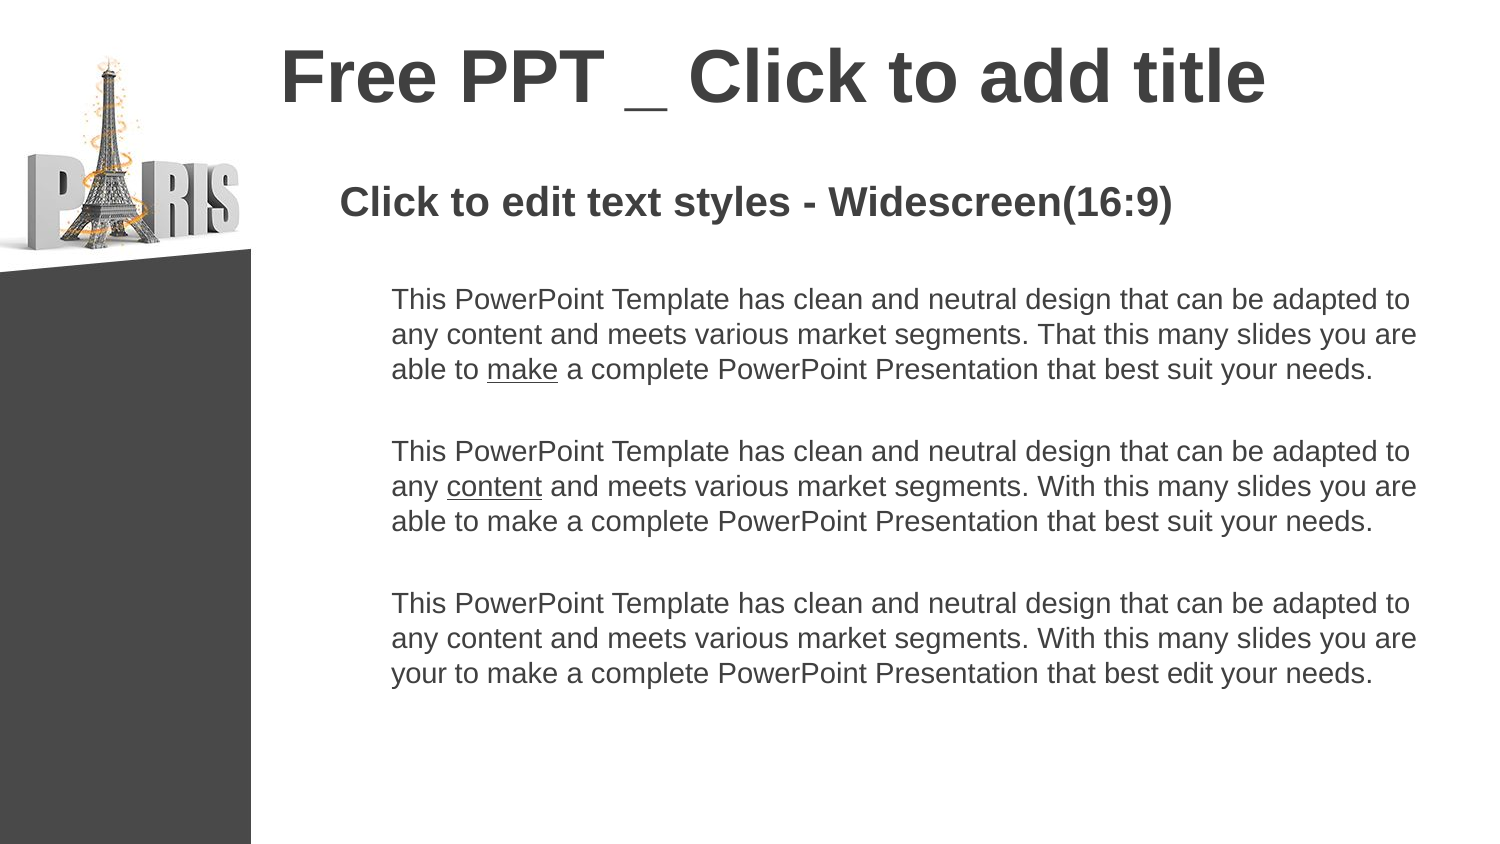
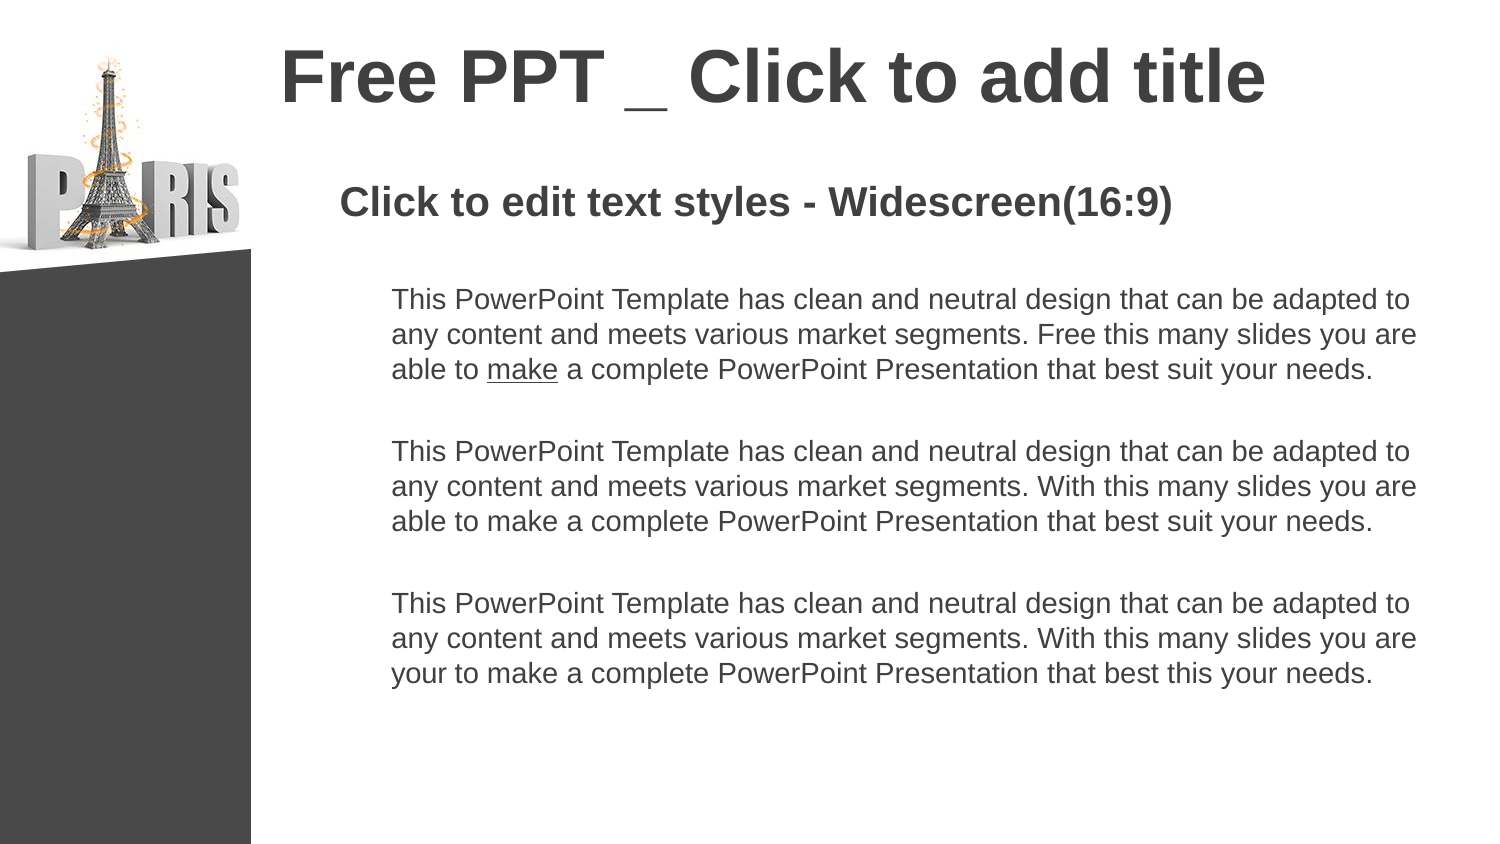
segments That: That -> Free
content at (494, 487) underline: present -> none
best edit: edit -> this
